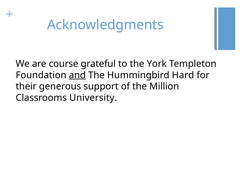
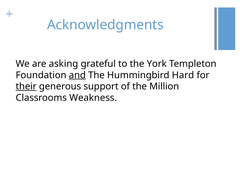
course: course -> asking
their underline: none -> present
University: University -> Weakness
